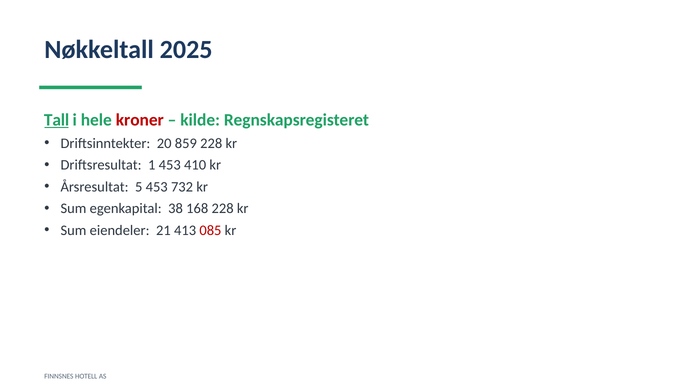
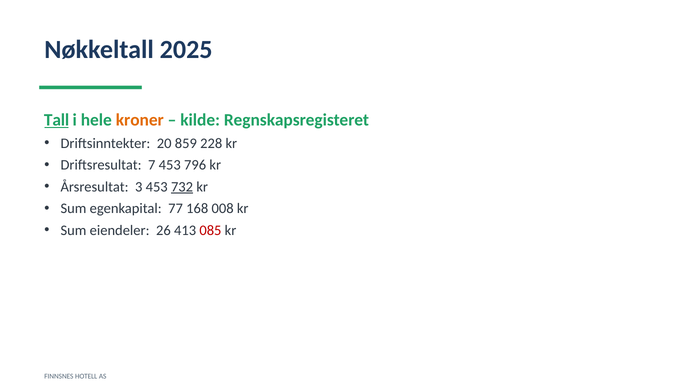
kroner colour: red -> orange
1: 1 -> 7
410: 410 -> 796
5: 5 -> 3
732 underline: none -> present
38: 38 -> 77
168 228: 228 -> 008
21: 21 -> 26
